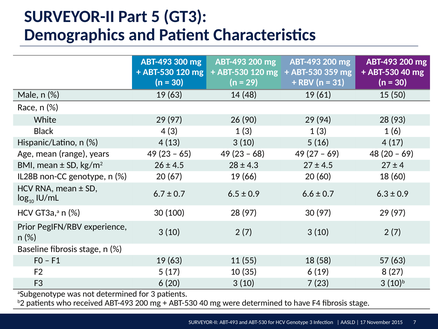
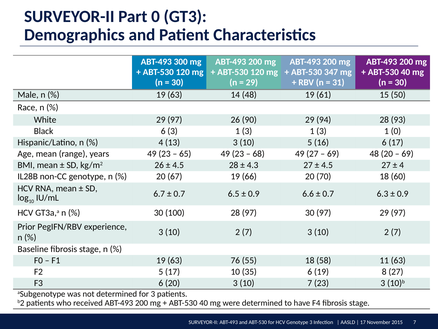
Part 5: 5 -> 0
359: 359 -> 347
Black 4: 4 -> 6
1 6: 6 -> 0
16 4: 4 -> 6
20 60: 60 -> 70
11: 11 -> 76
57: 57 -> 11
